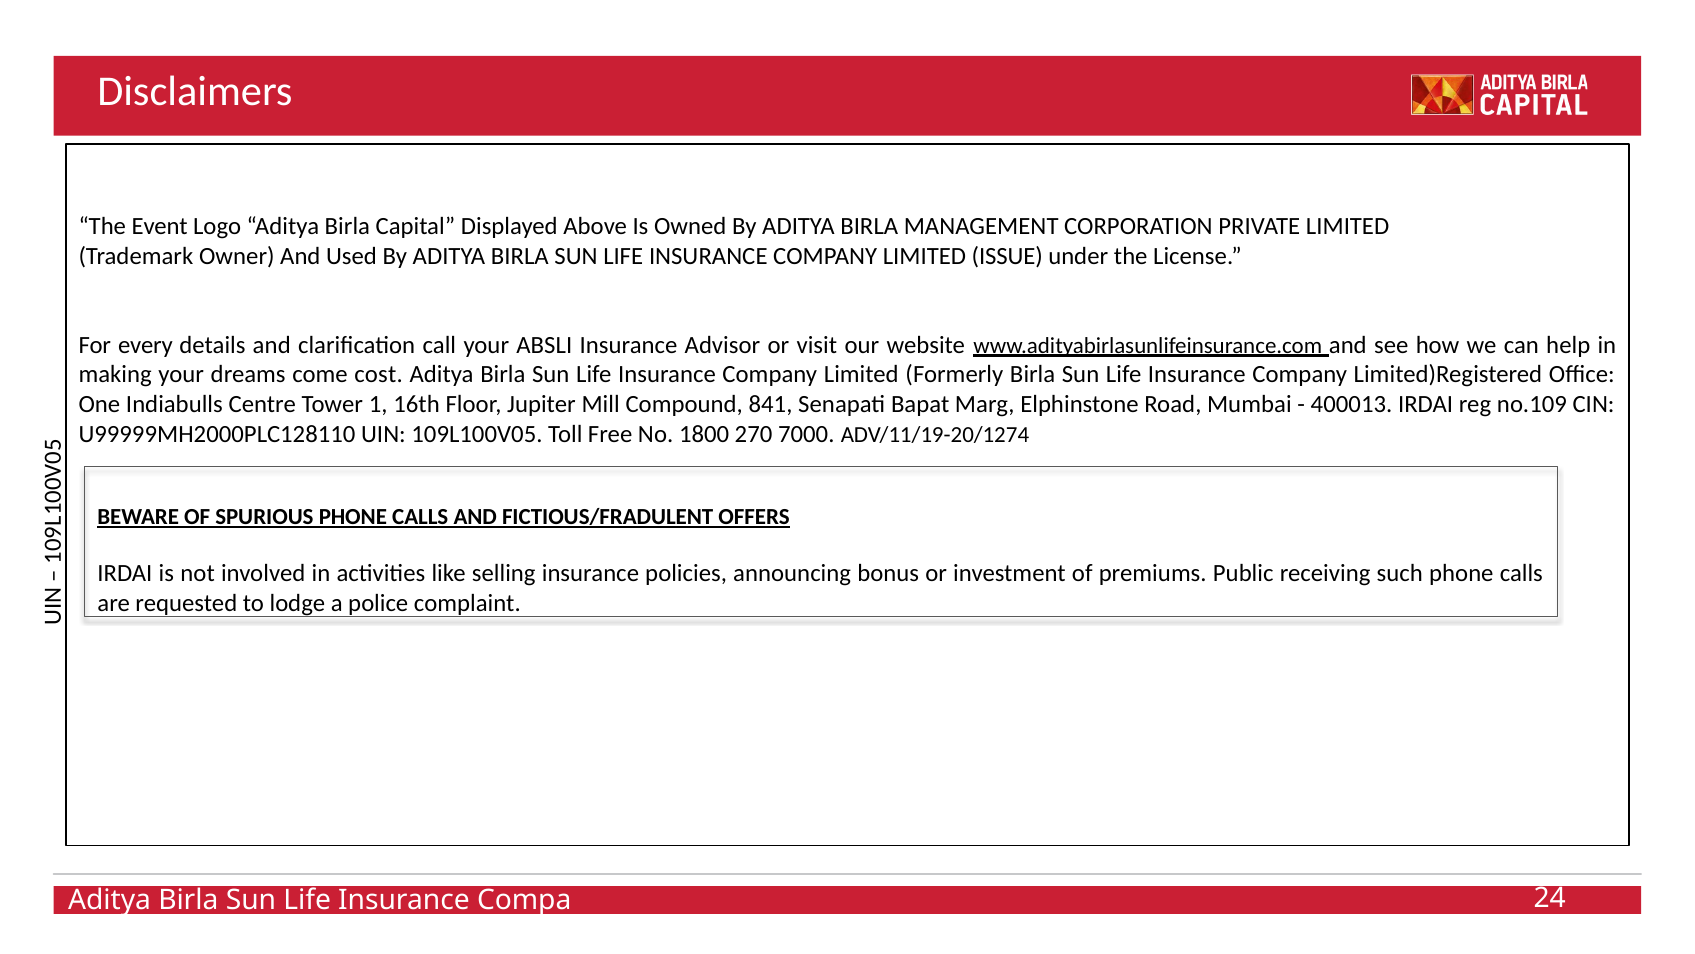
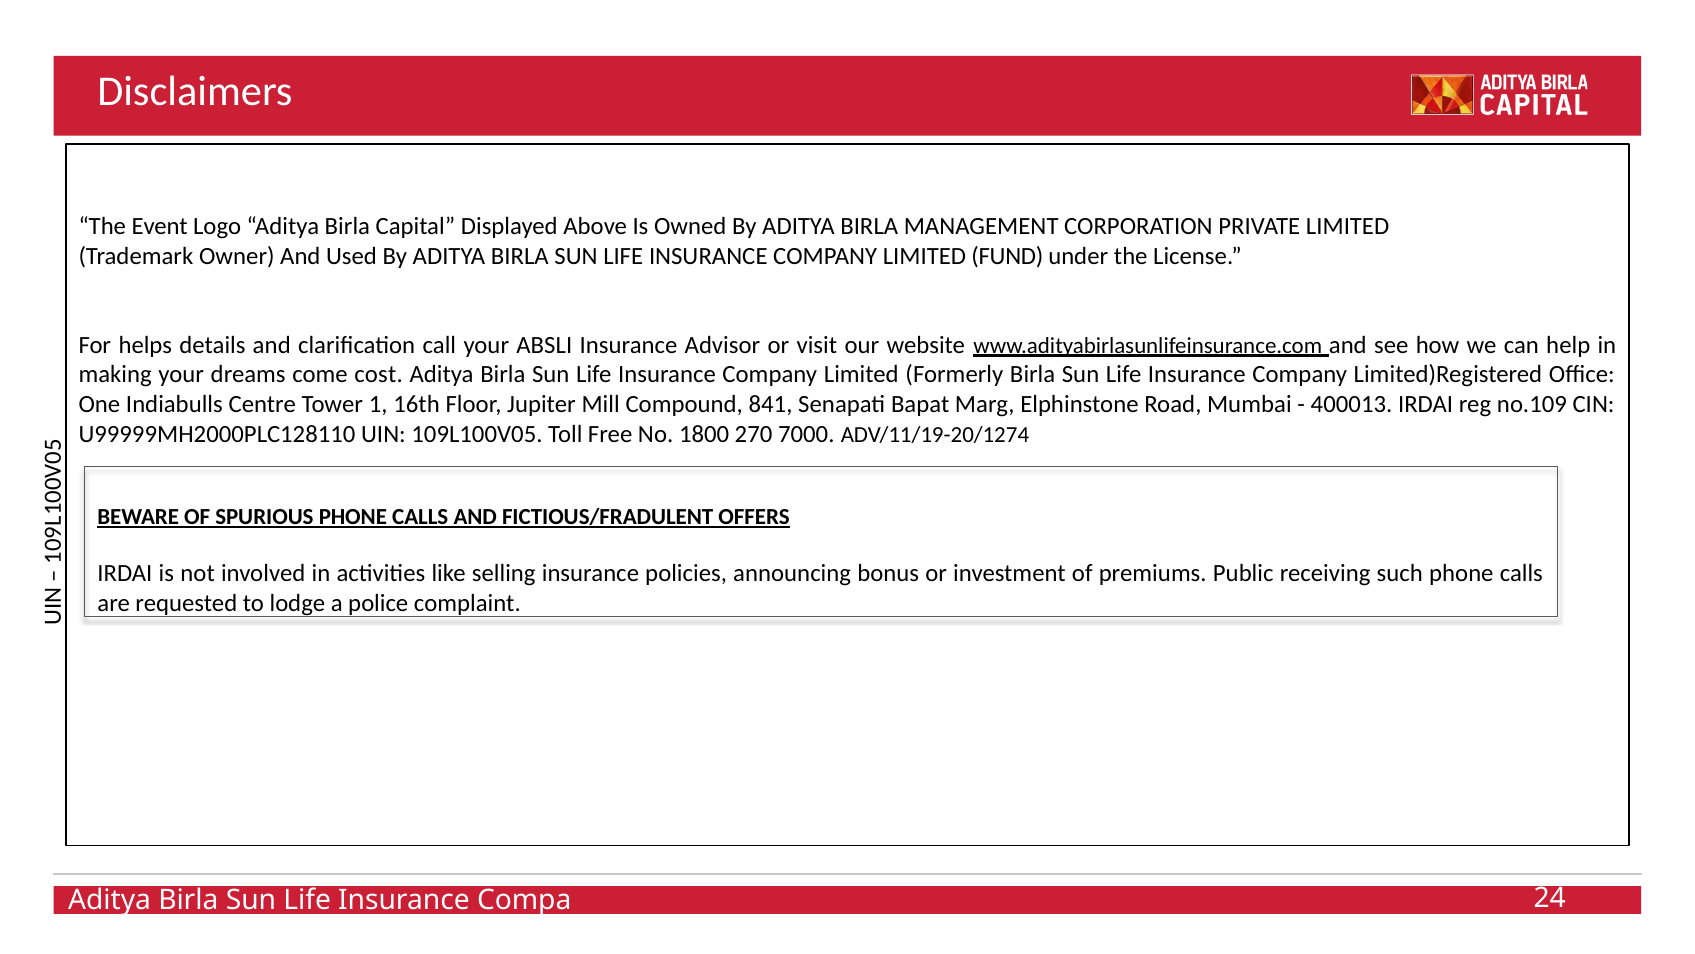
ISSUE: ISSUE -> FUND
every: every -> helps
